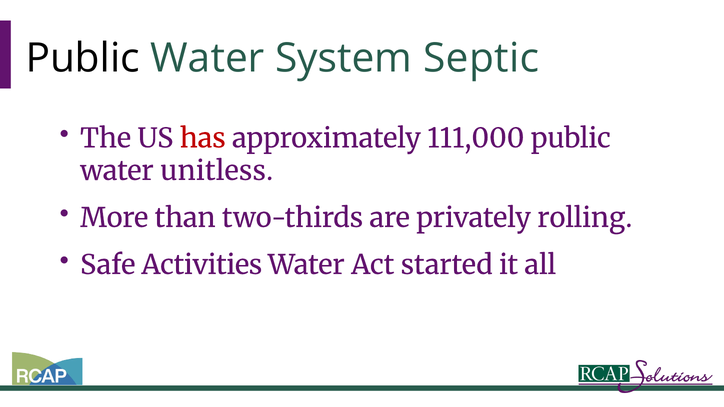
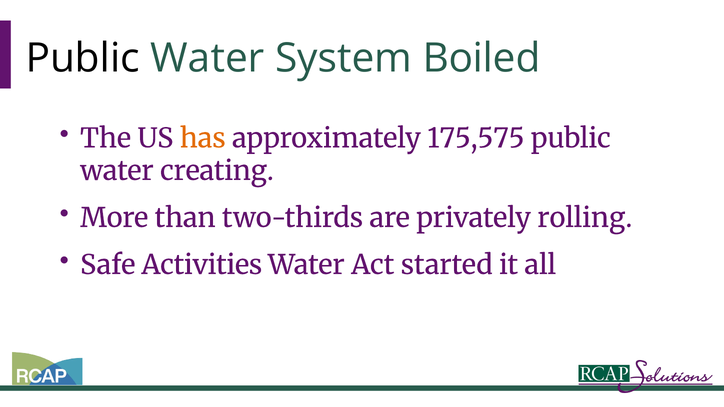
Septic: Septic -> Boiled
has colour: red -> orange
111,000: 111,000 -> 175,575
unitless: unitless -> creating
